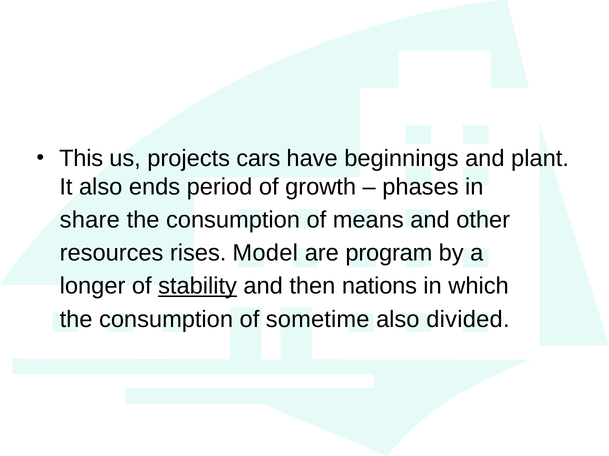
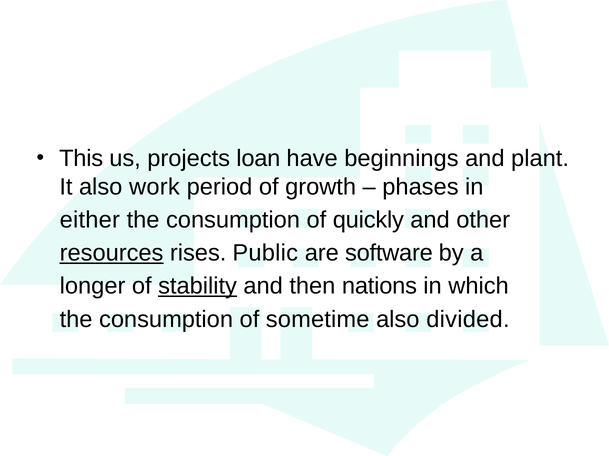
cars: cars -> loan
ends: ends -> work
share: share -> either
means: means -> quickly
resources underline: none -> present
Model: Model -> Public
program: program -> software
